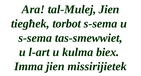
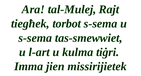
tal-Mulej Jien: Jien -> Rajt
biex: biex -> tiġri
